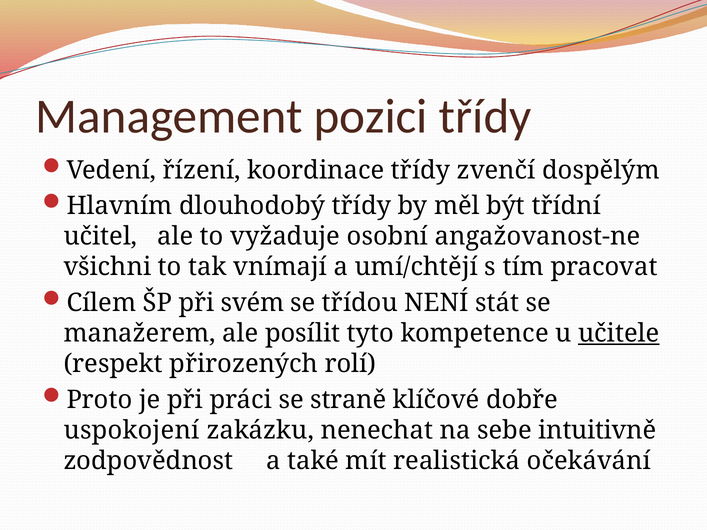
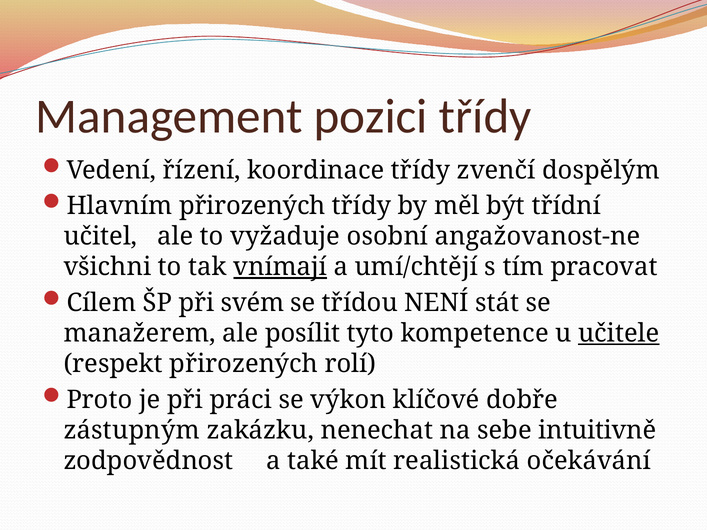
Hlavním dlouhodobý: dlouhodobý -> přirozených
vnímají underline: none -> present
straně: straně -> výkon
uspokojení: uspokojení -> zástupným
